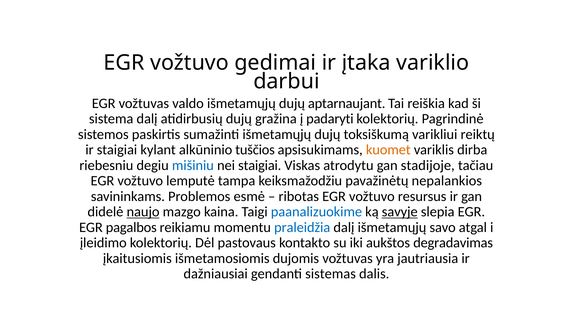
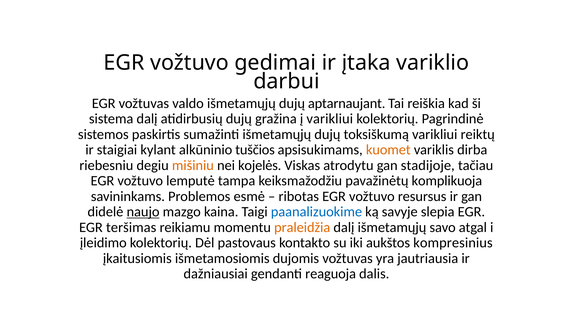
į padaryti: padaryti -> varikliui
mišiniu colour: blue -> orange
nei staigiai: staigiai -> kojelės
nepalankios: nepalankios -> komplikuoja
savyje underline: present -> none
pagalbos: pagalbos -> teršimas
praleidžia colour: blue -> orange
degradavimas: degradavimas -> kompresinius
sistemas: sistemas -> reaguoja
